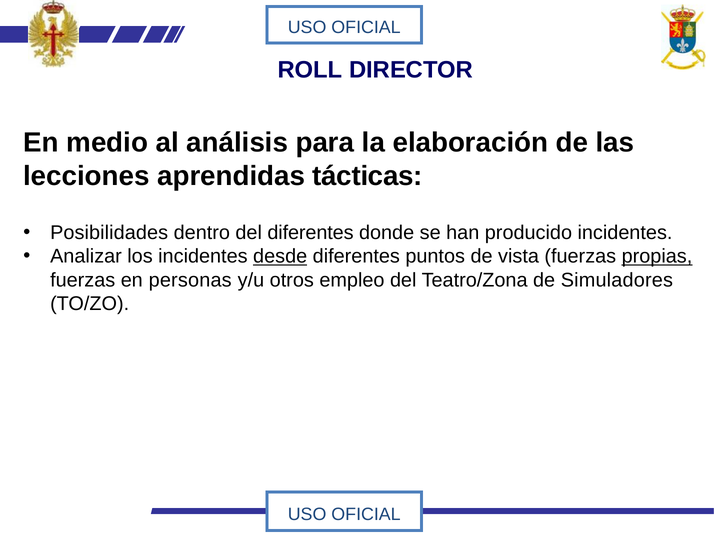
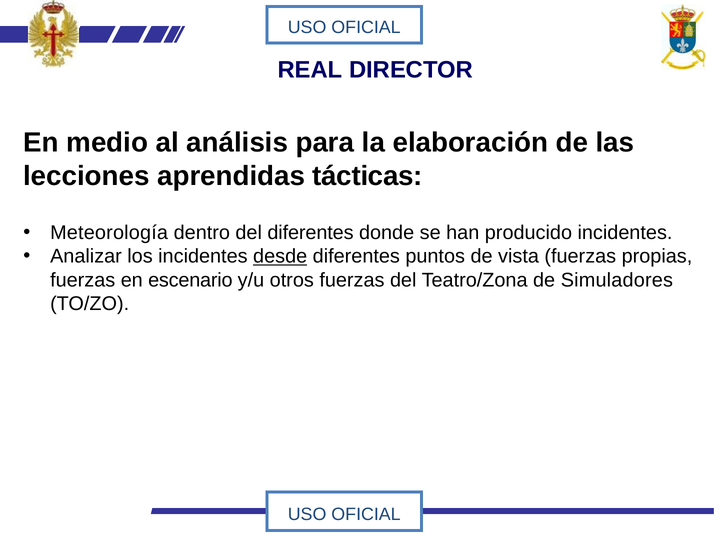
ROLL: ROLL -> REAL
Posibilidades: Posibilidades -> Meteorología
propias underline: present -> none
personas: personas -> escenario
otros empleo: empleo -> fuerzas
